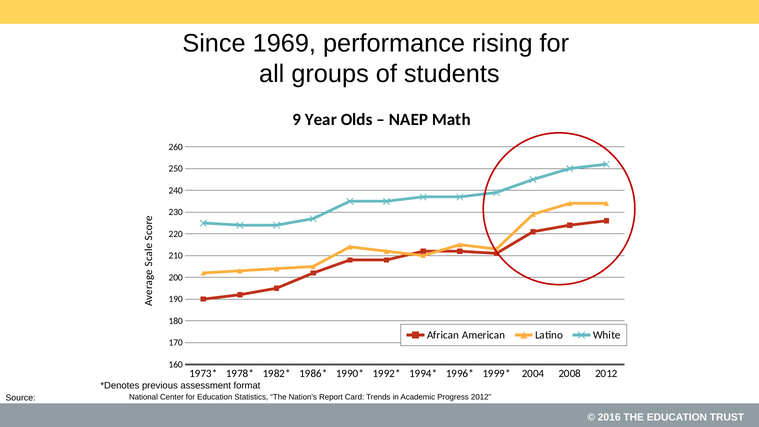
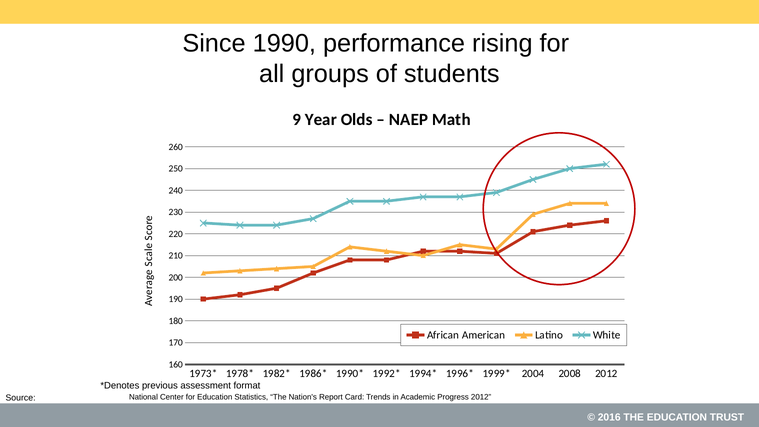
1969: 1969 -> 1990
